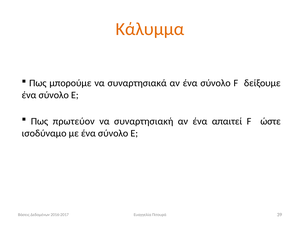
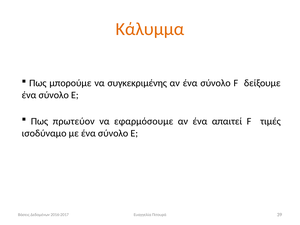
συναρτησιακά: συναρτησιακά -> συγκεκριμένης
συναρτησιακή: συναρτησιακή -> εφαρμόσουμε
ώστε: ώστε -> τιμές
